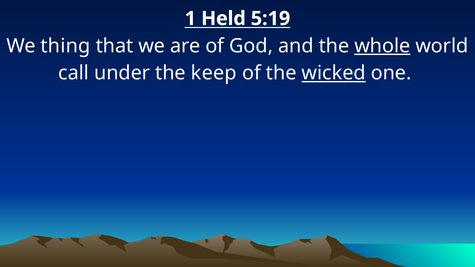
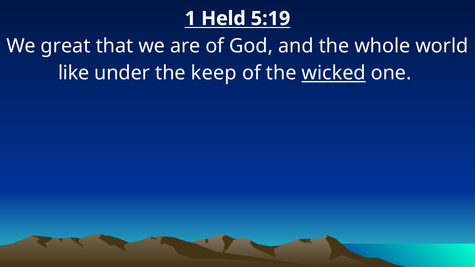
thing: thing -> great
whole underline: present -> none
call: call -> like
